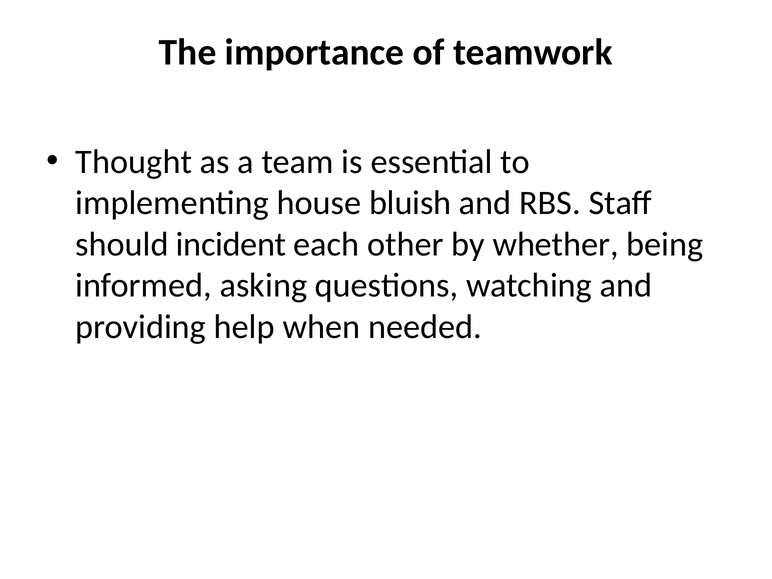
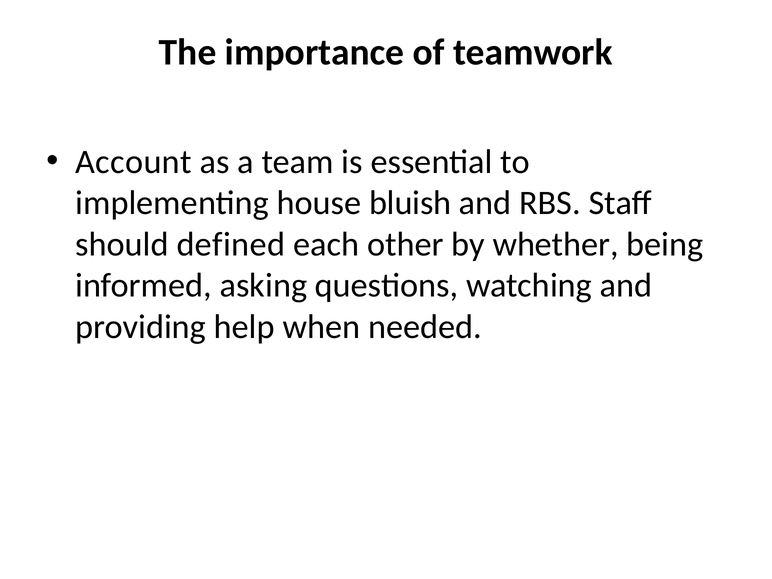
Thought: Thought -> Account
incident: incident -> defined
